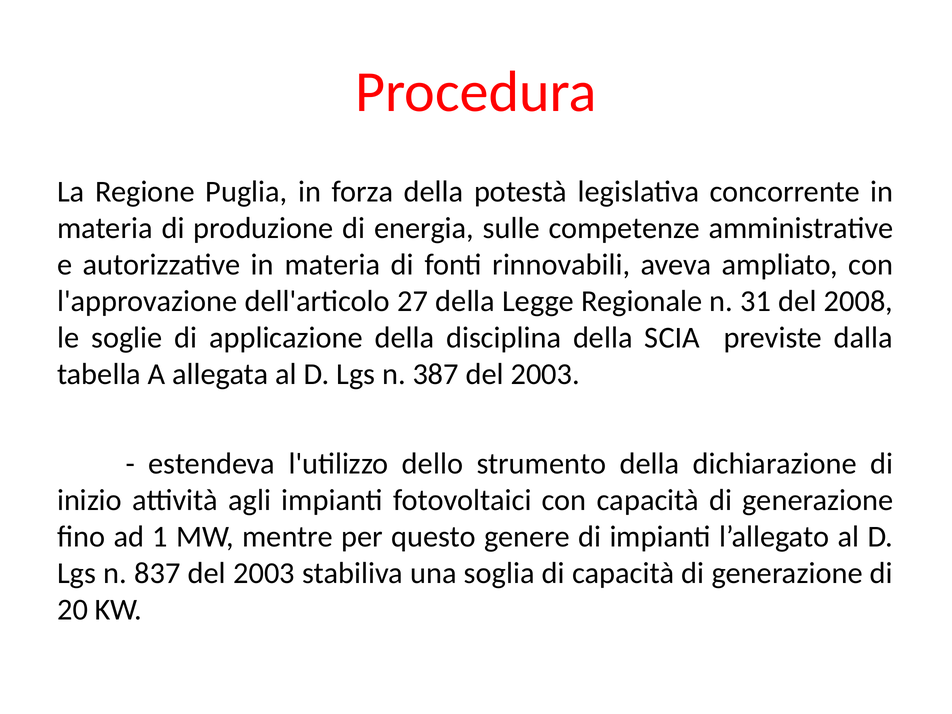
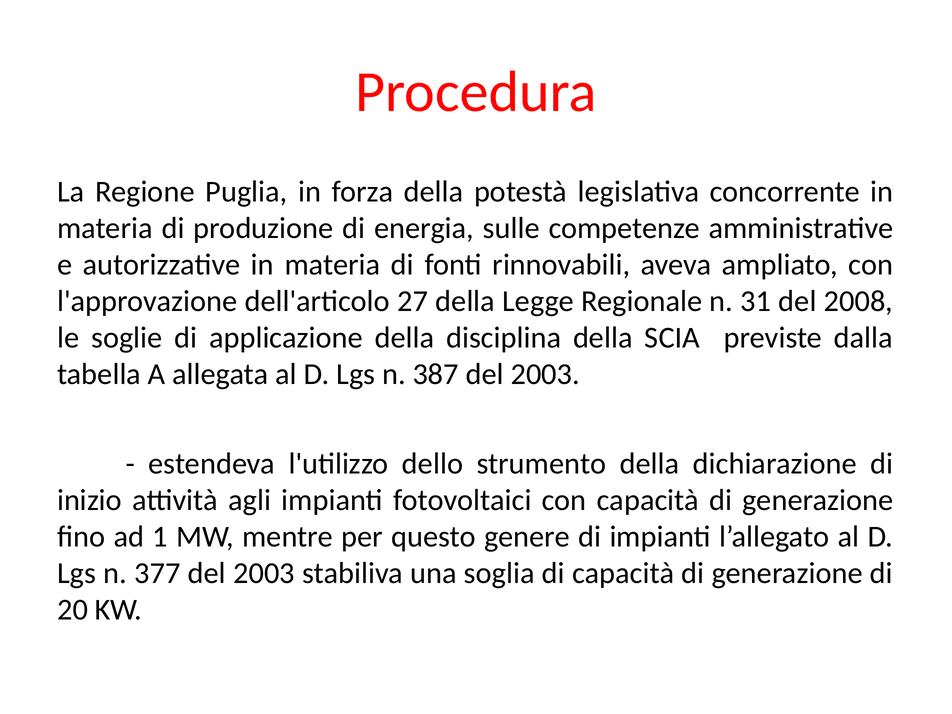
837: 837 -> 377
